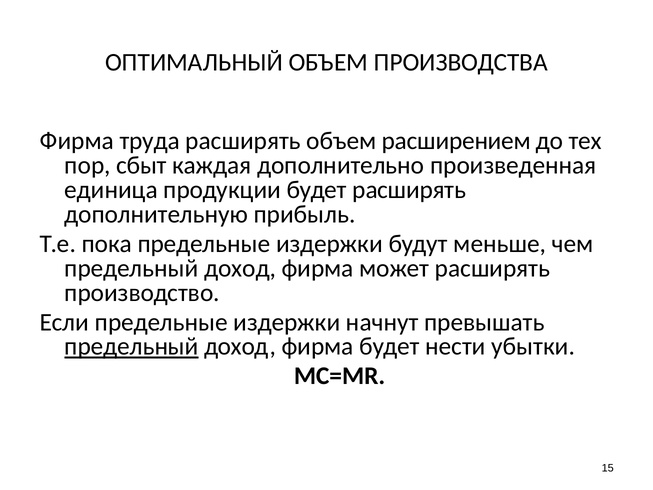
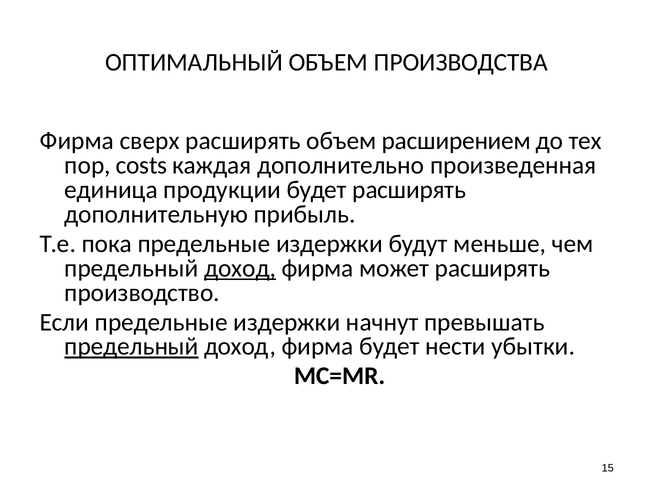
труда: труда -> сверх
сбыт: сбыт -> costs
доход at (240, 268) underline: none -> present
